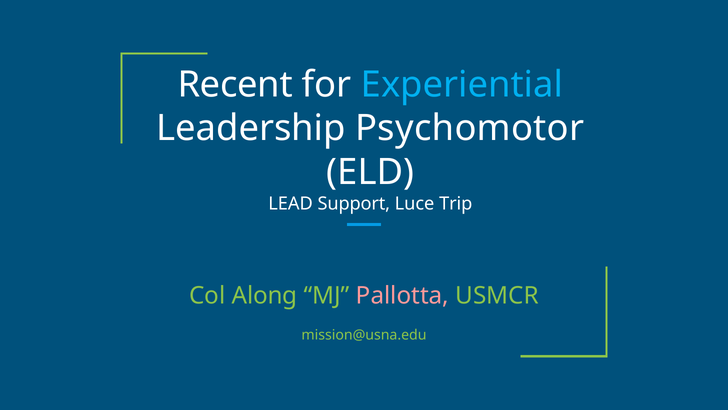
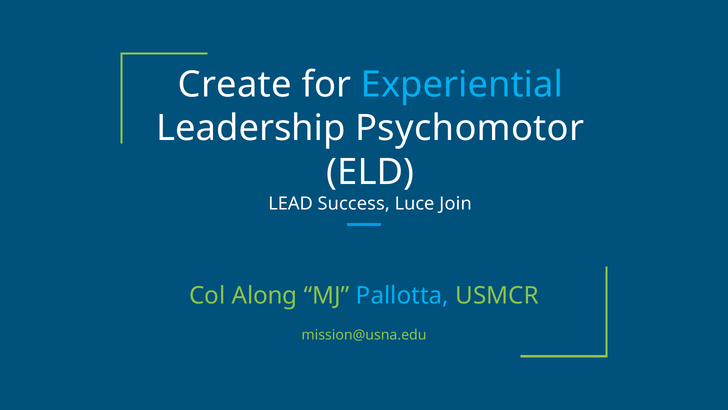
Recent: Recent -> Create
Support: Support -> Success
Trip: Trip -> Join
Pallotta colour: pink -> light blue
